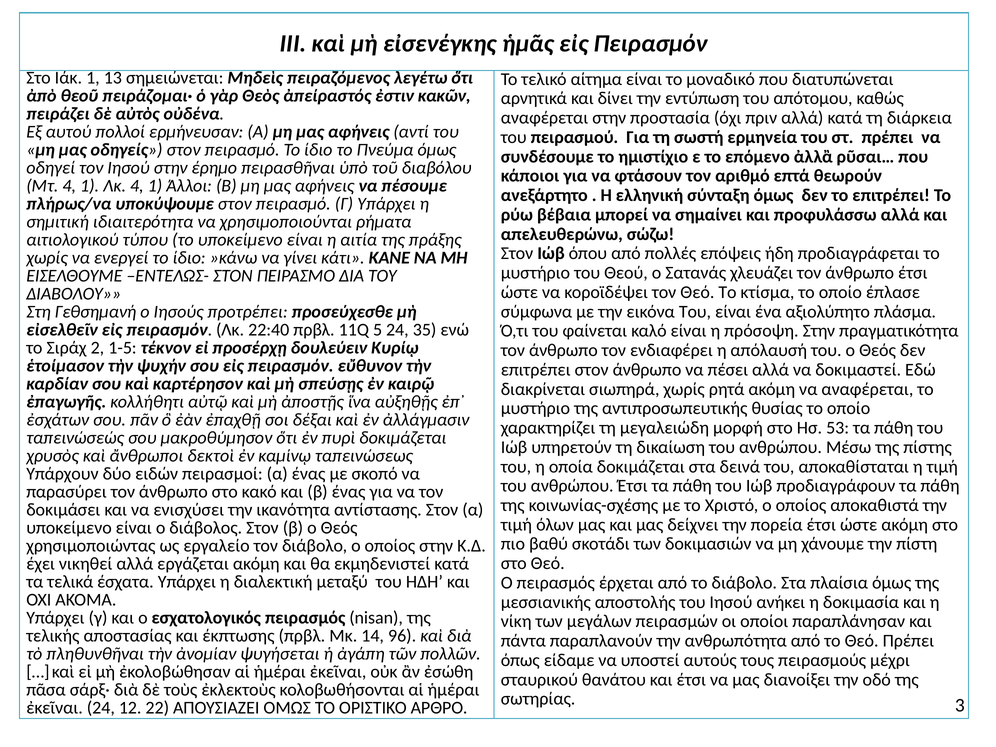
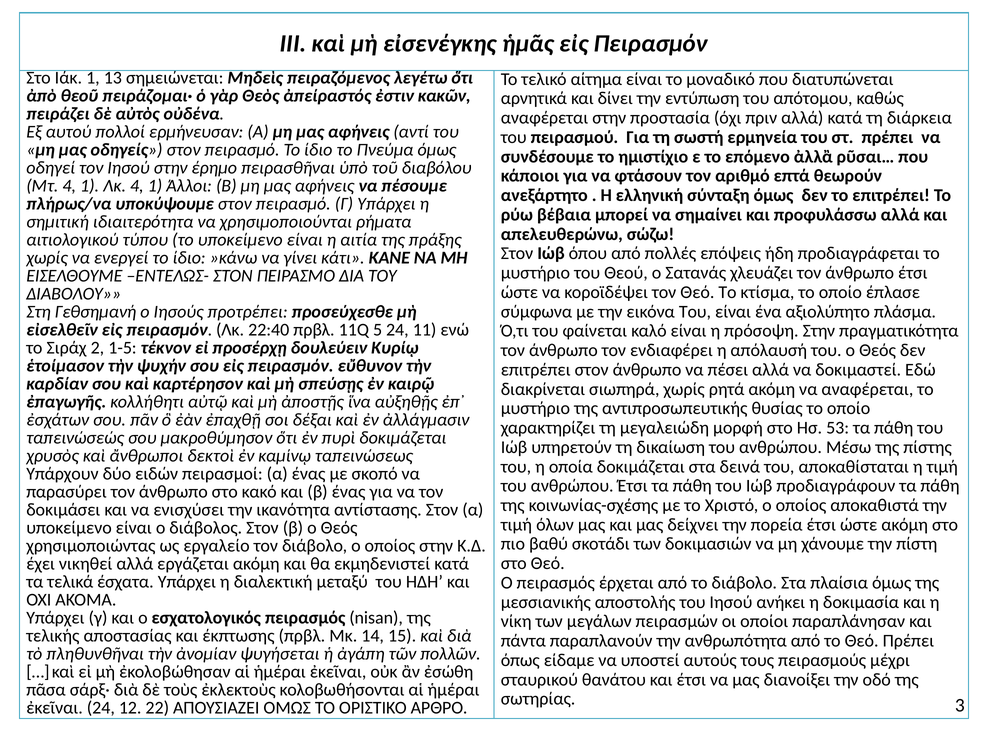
35: 35 -> 11
96: 96 -> 15
